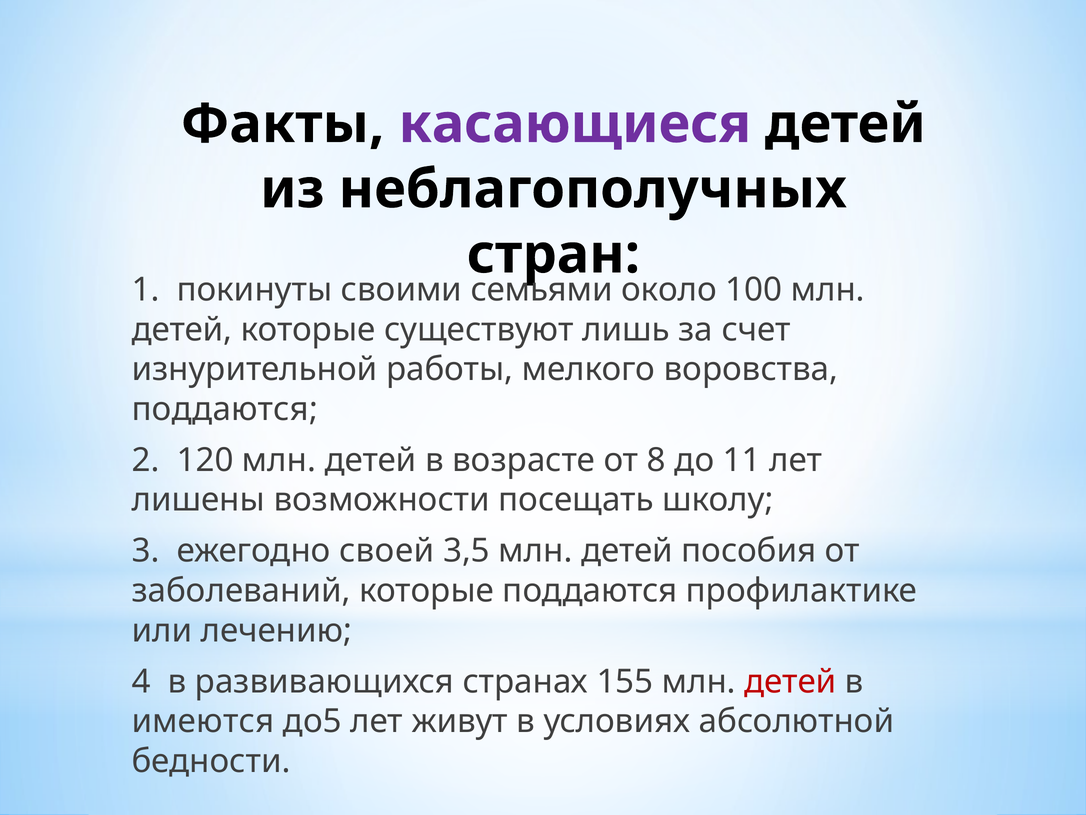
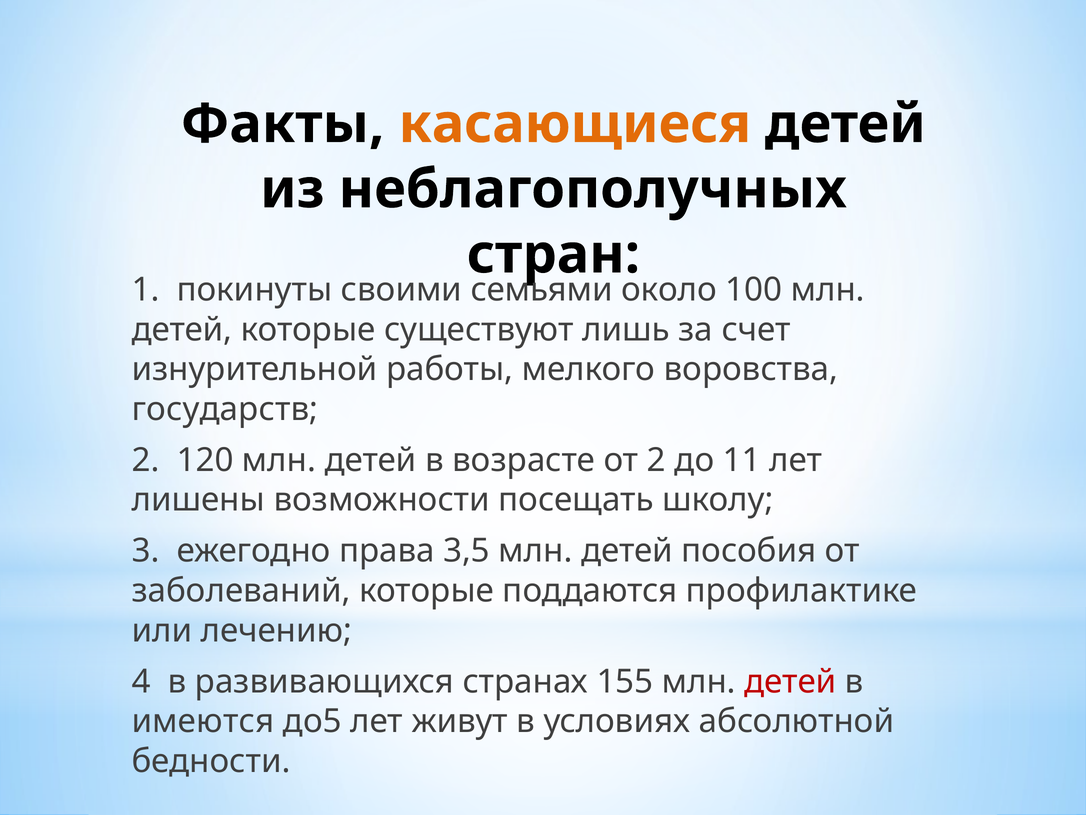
касающиеся colour: purple -> orange
поддаются at (225, 409): поддаются -> государств
от 8: 8 -> 2
своей: своей -> права
